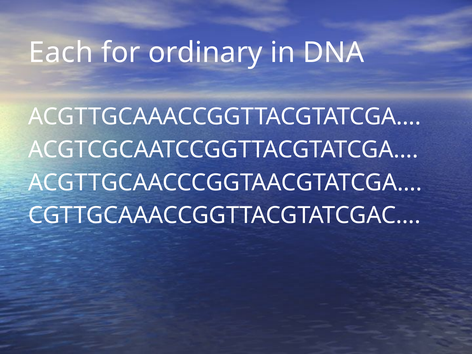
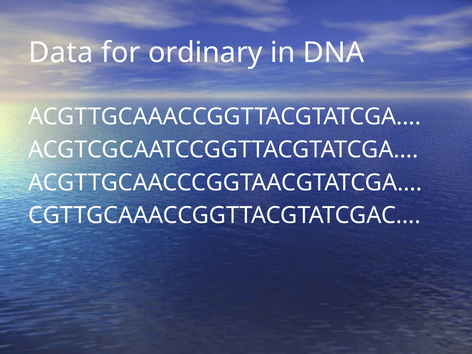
Each: Each -> Data
